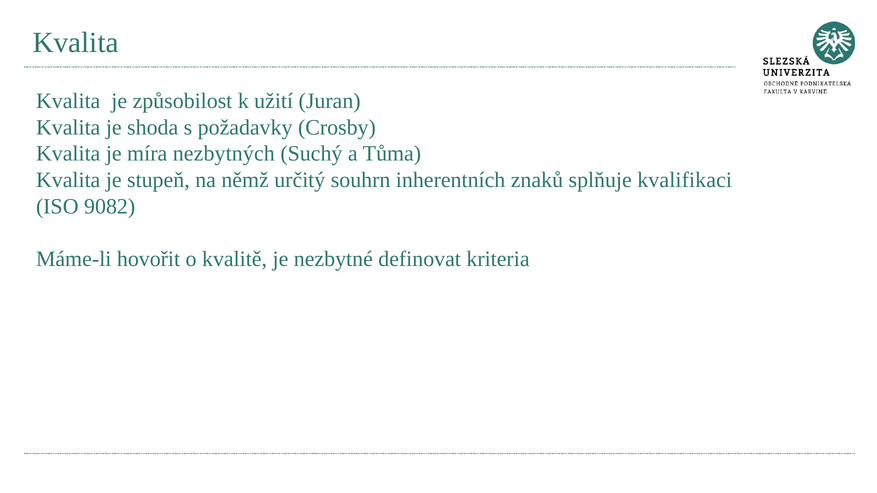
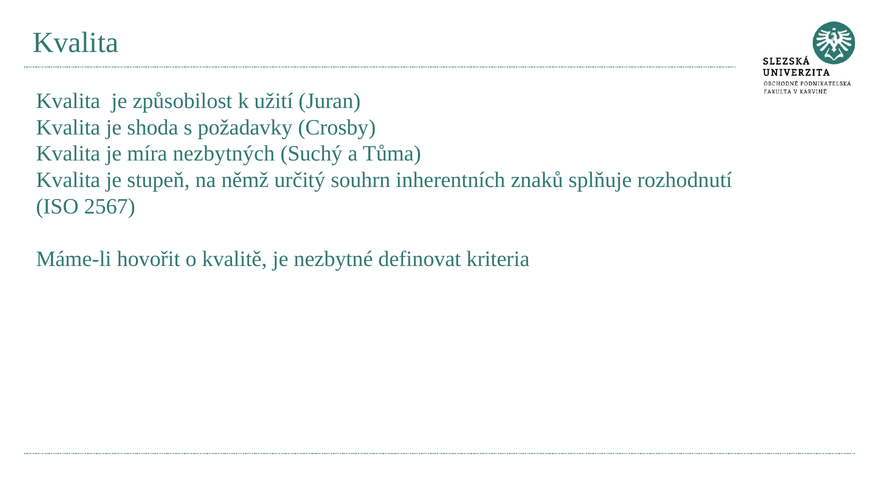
kvalifikaci: kvalifikaci -> rozhodnutí
9082: 9082 -> 2567
